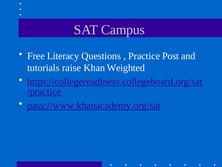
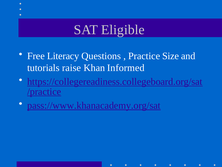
Campus: Campus -> Eligible
Post: Post -> Size
Weighted: Weighted -> Informed
